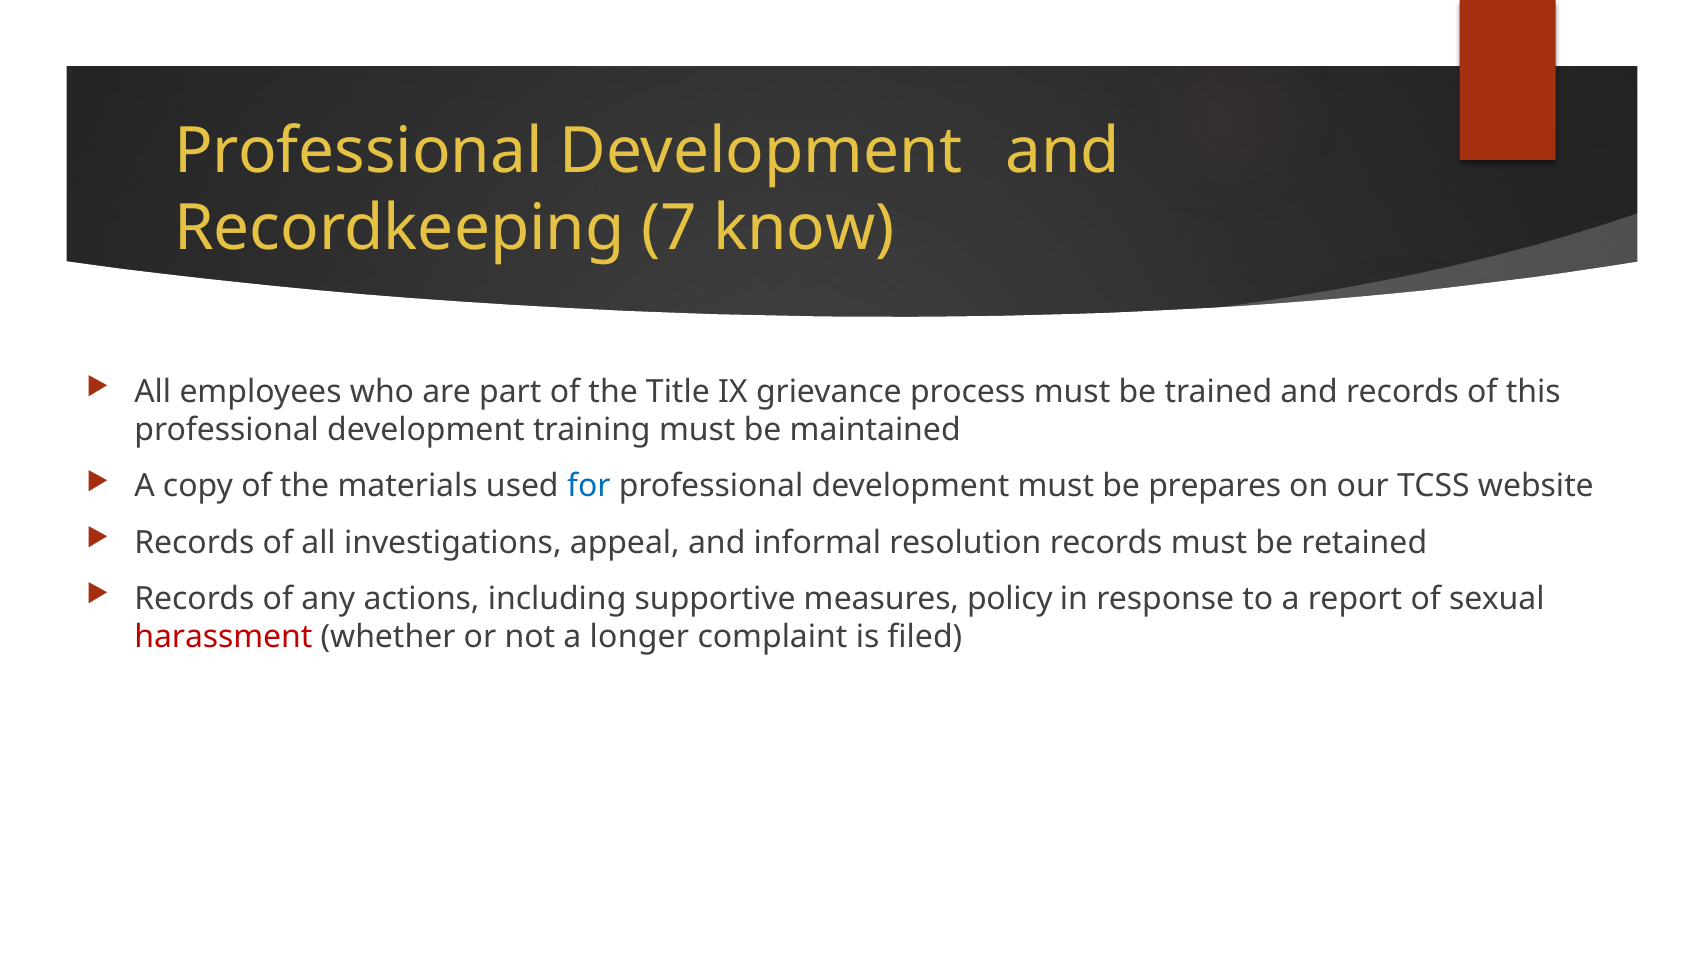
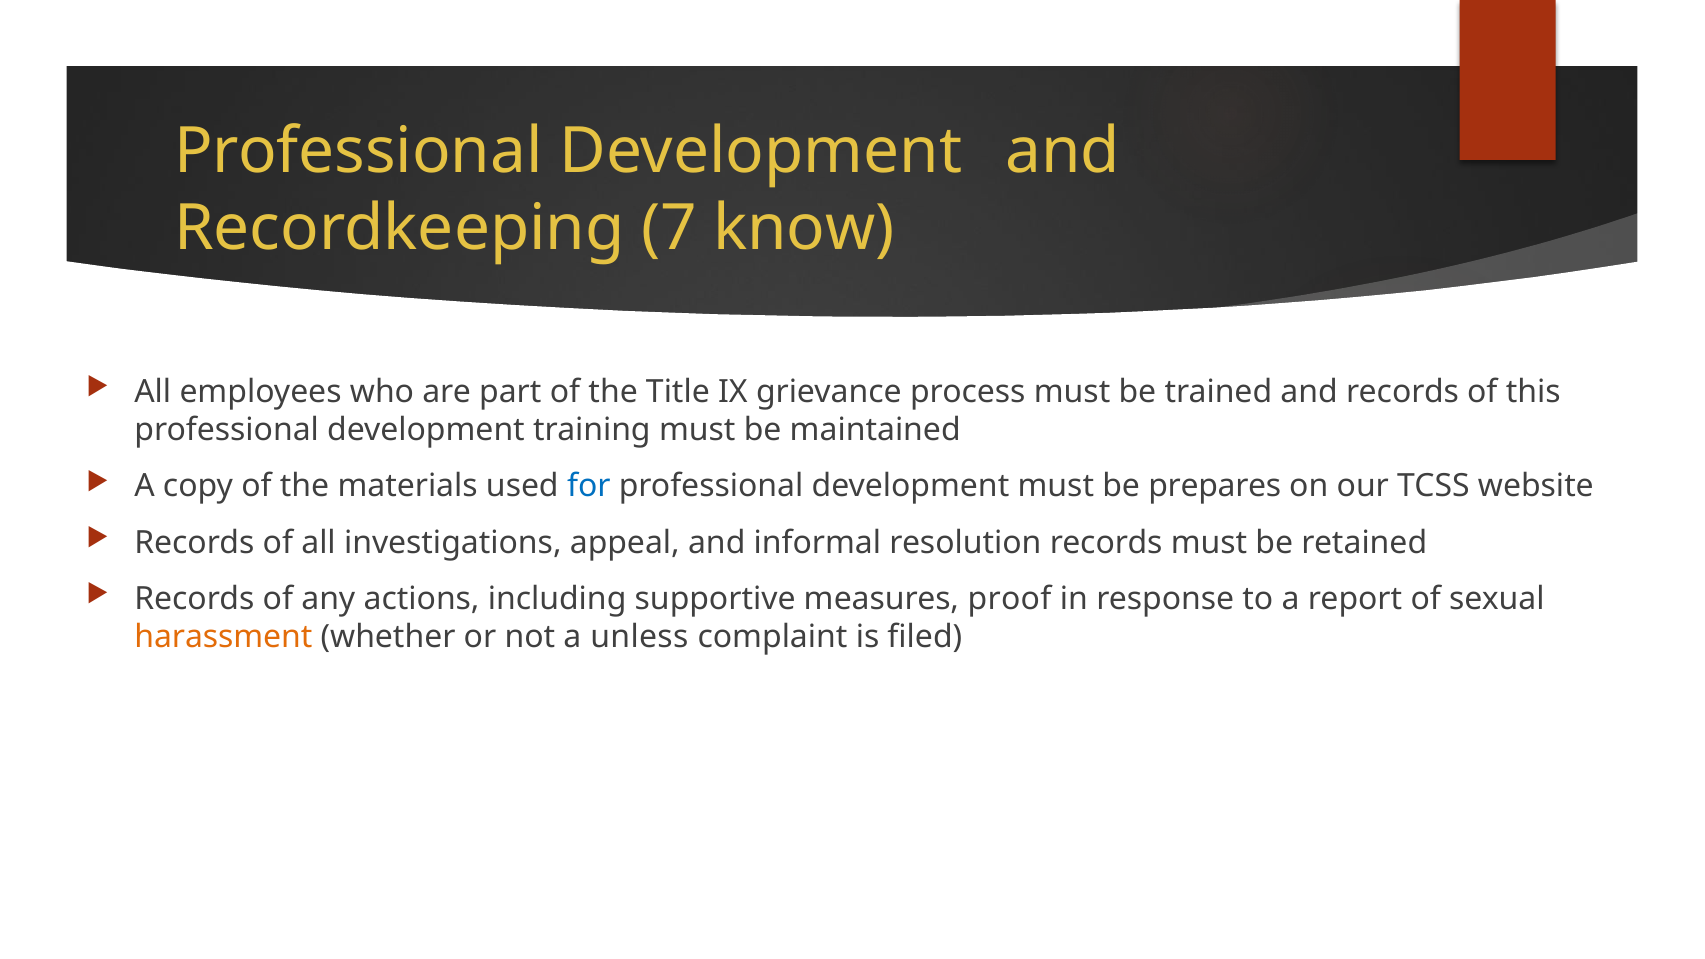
policy: policy -> proof
harassment colour: red -> orange
longer: longer -> unless
